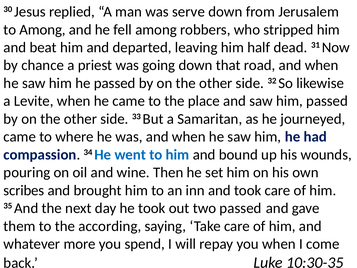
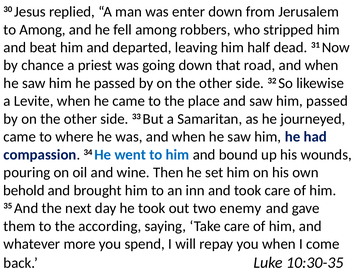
serve: serve -> enter
scribes: scribes -> behold
two passed: passed -> enemy
